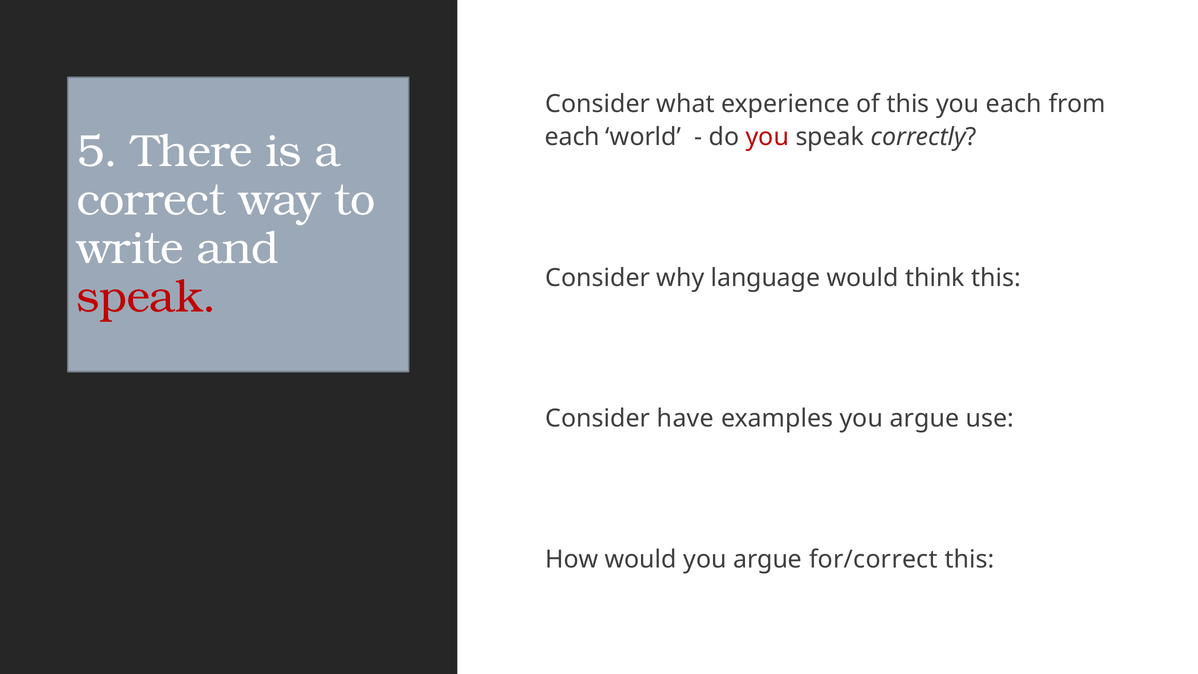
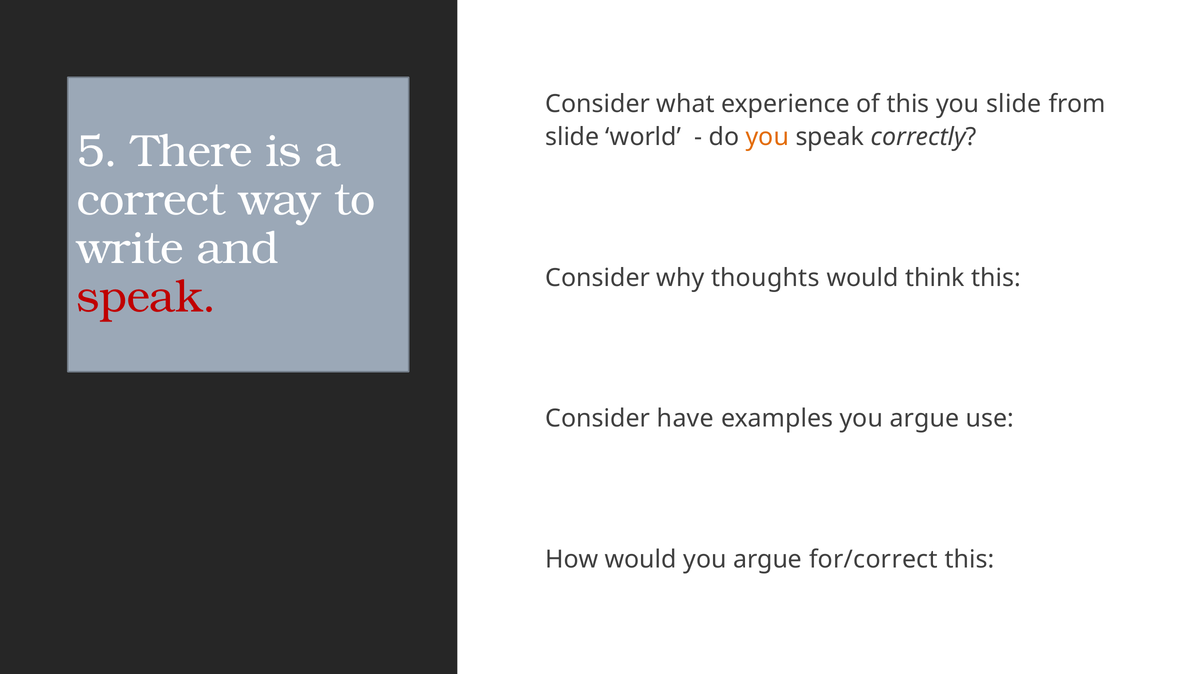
you each: each -> slide
each at (572, 137): each -> slide
you at (767, 137) colour: red -> orange
language: language -> thoughts
